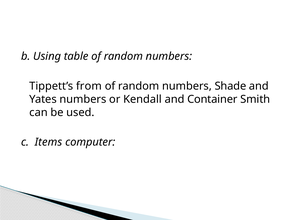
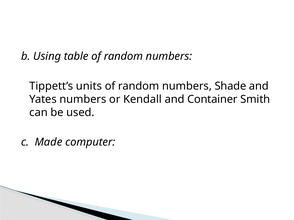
from: from -> units
Items: Items -> Made
